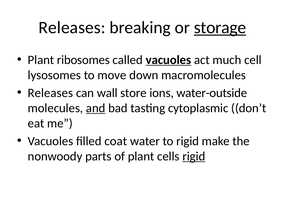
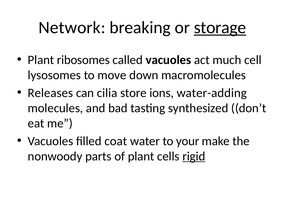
Releases at (72, 28): Releases -> Network
vacuoles at (168, 60) underline: present -> none
wall: wall -> cilia
water-outside: water-outside -> water-adding
and underline: present -> none
cytoplasmic: cytoplasmic -> synthesized
to rigid: rigid -> your
